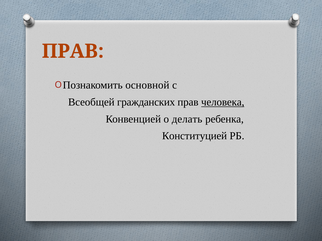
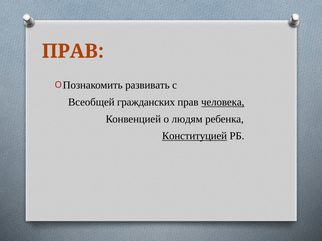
основной: основной -> развивать
делать: делать -> людям
Конституцией underline: none -> present
